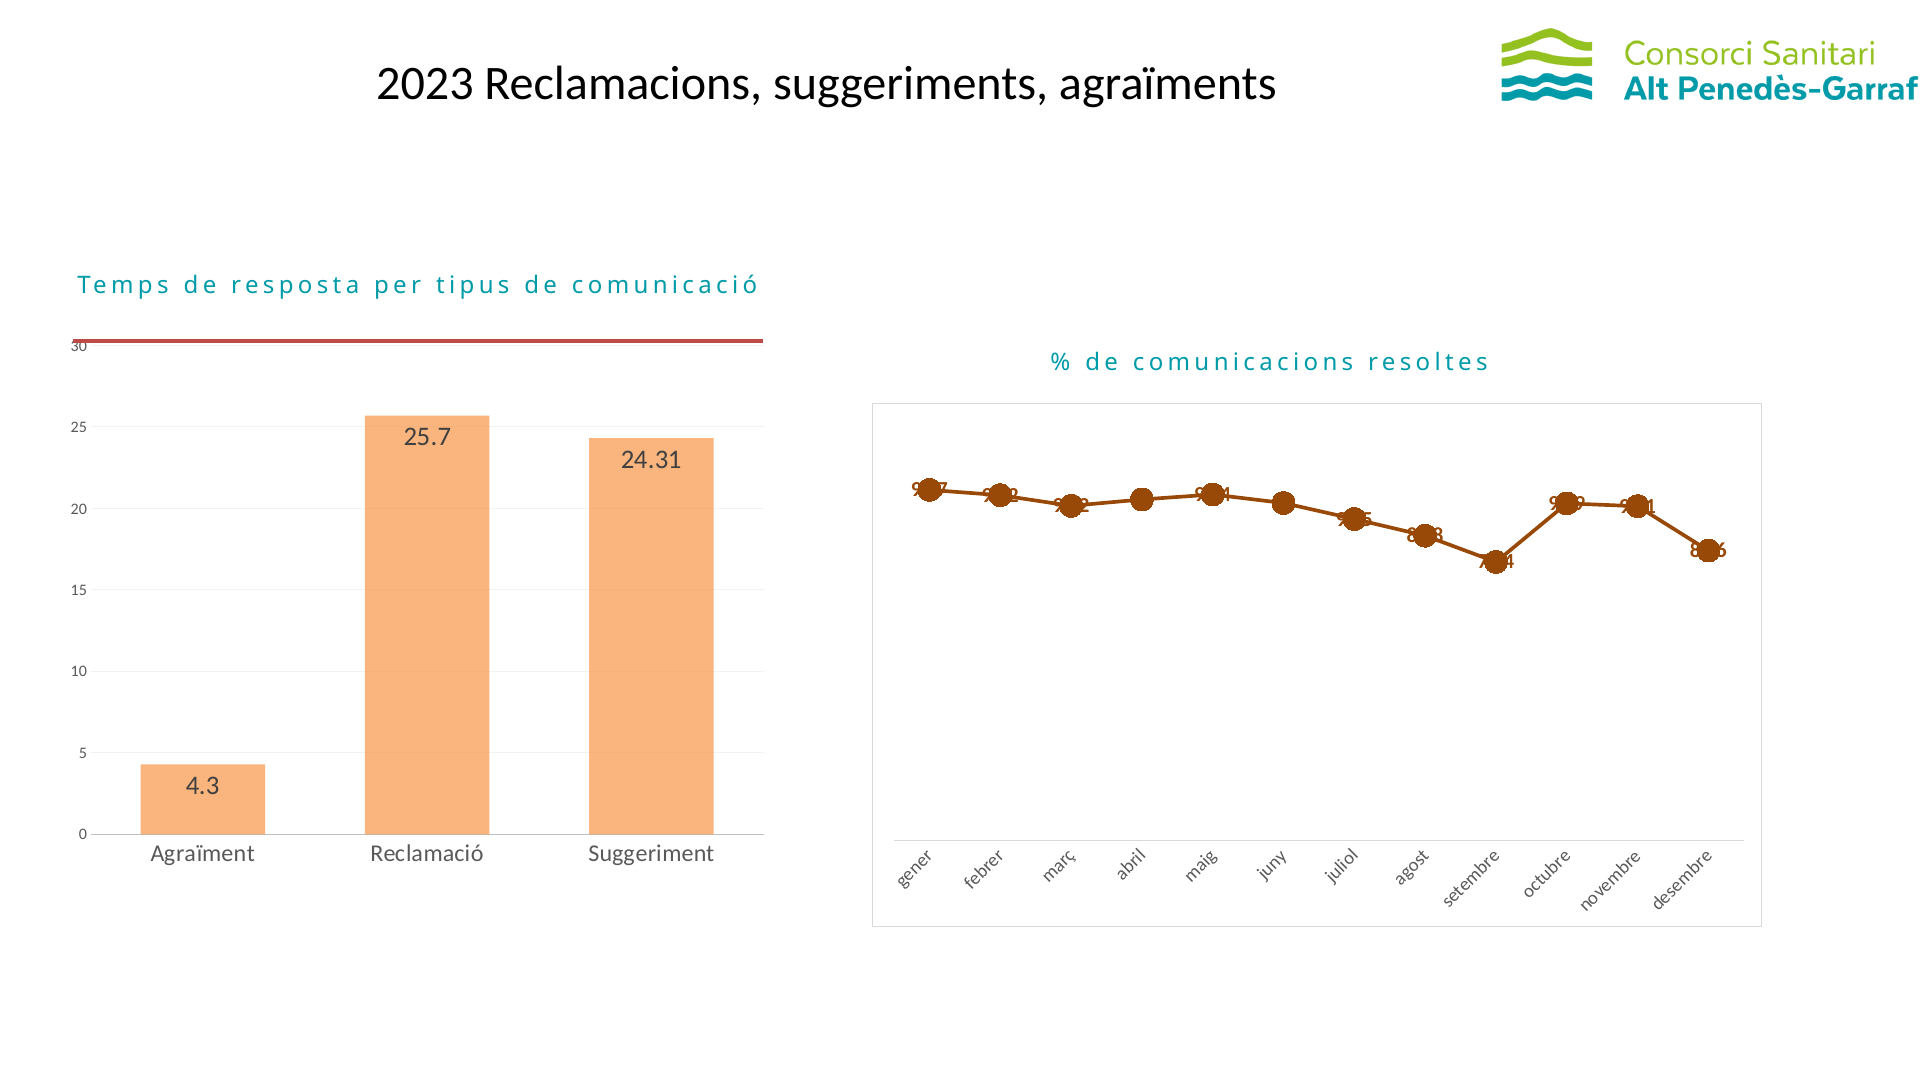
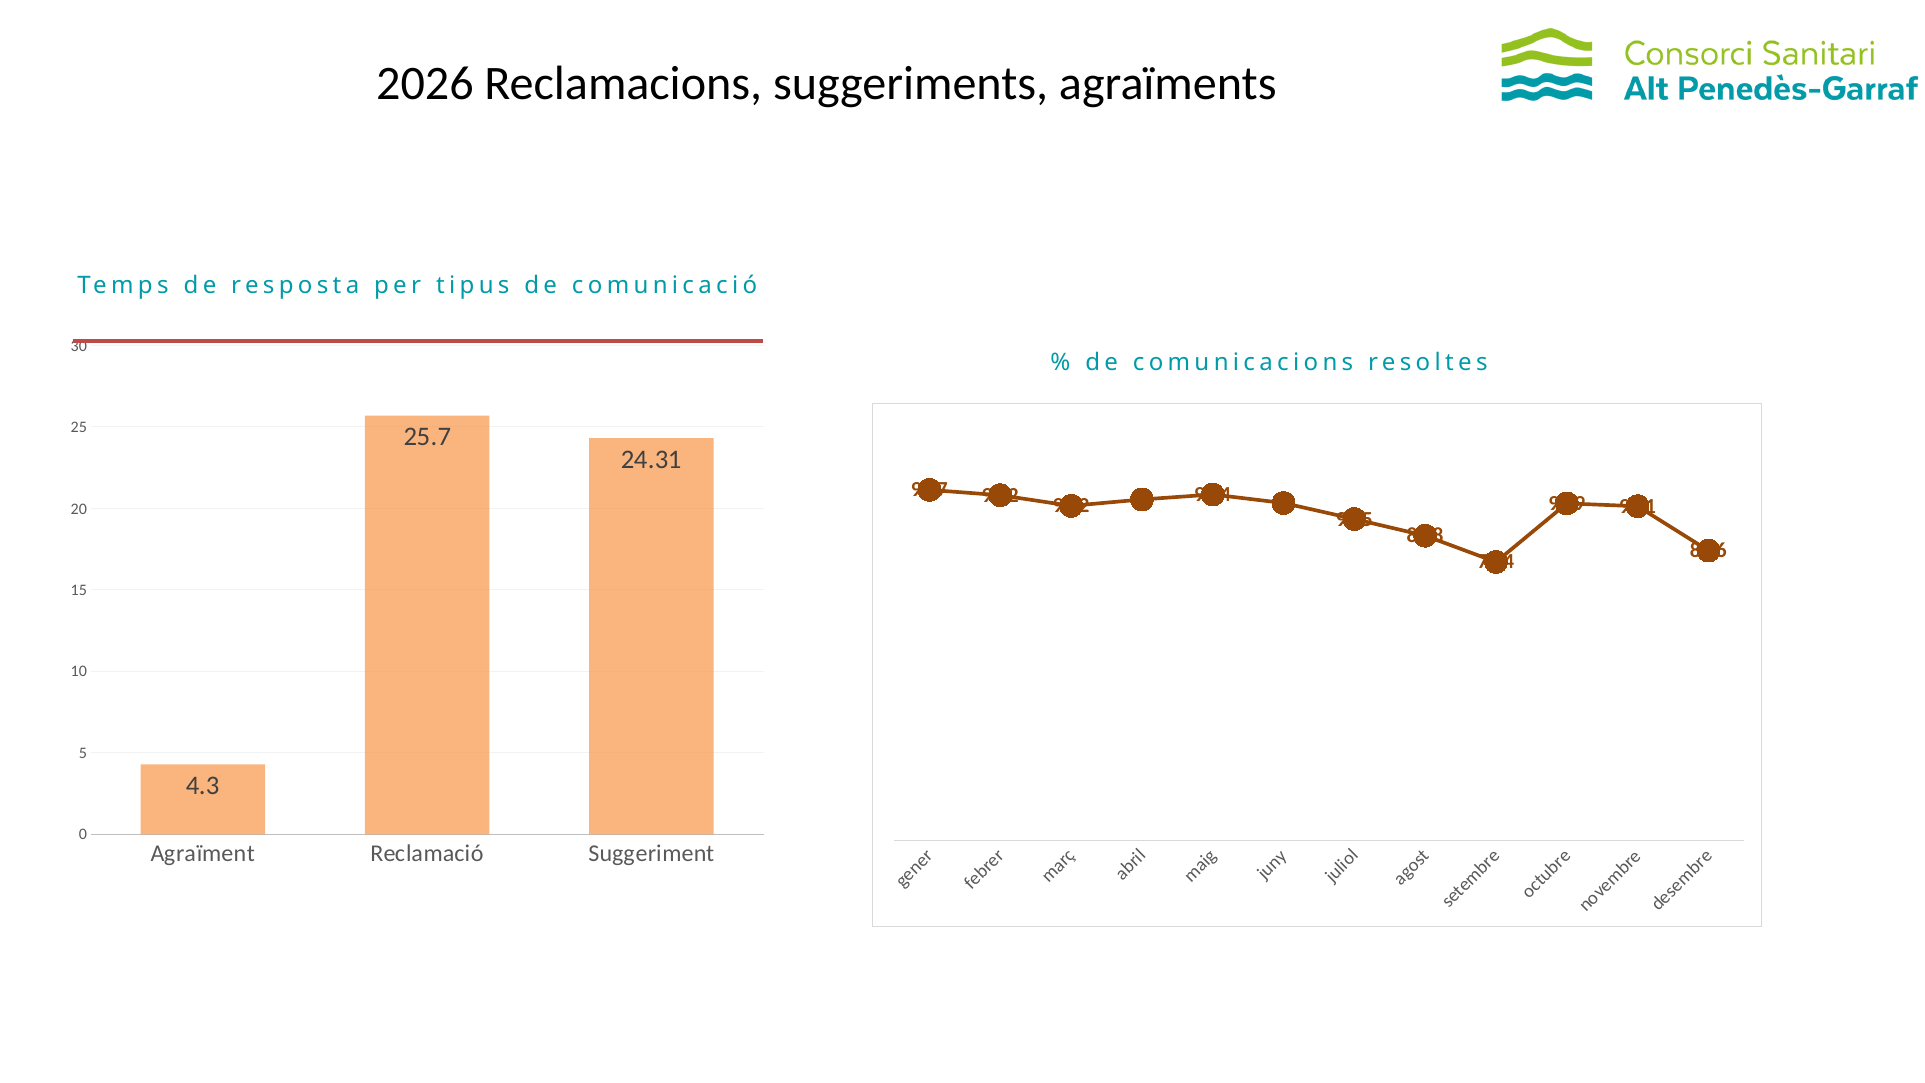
2023: 2023 -> 2026
